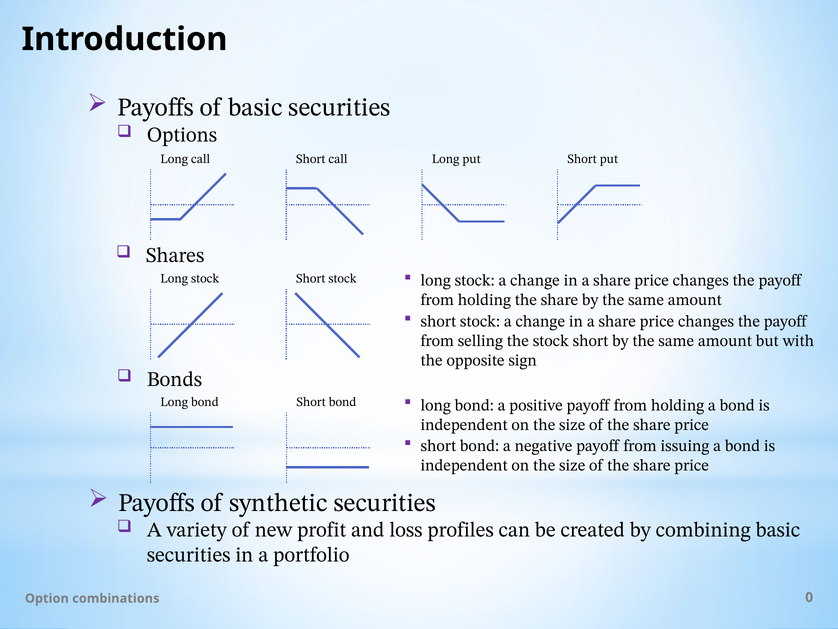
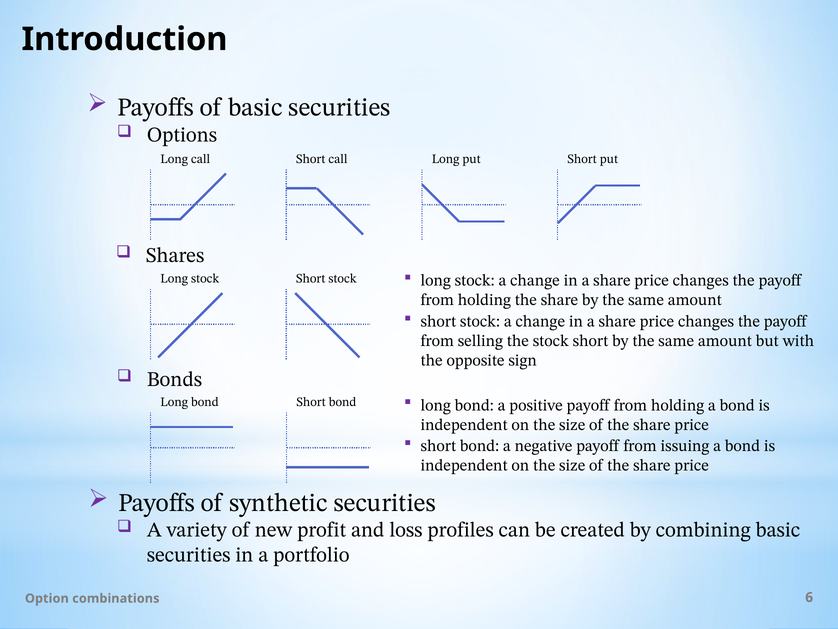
0: 0 -> 6
